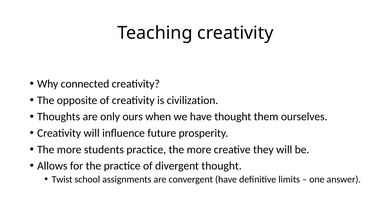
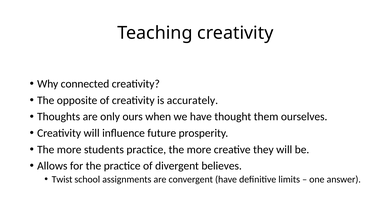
civilization: civilization -> accurately
divergent thought: thought -> believes
